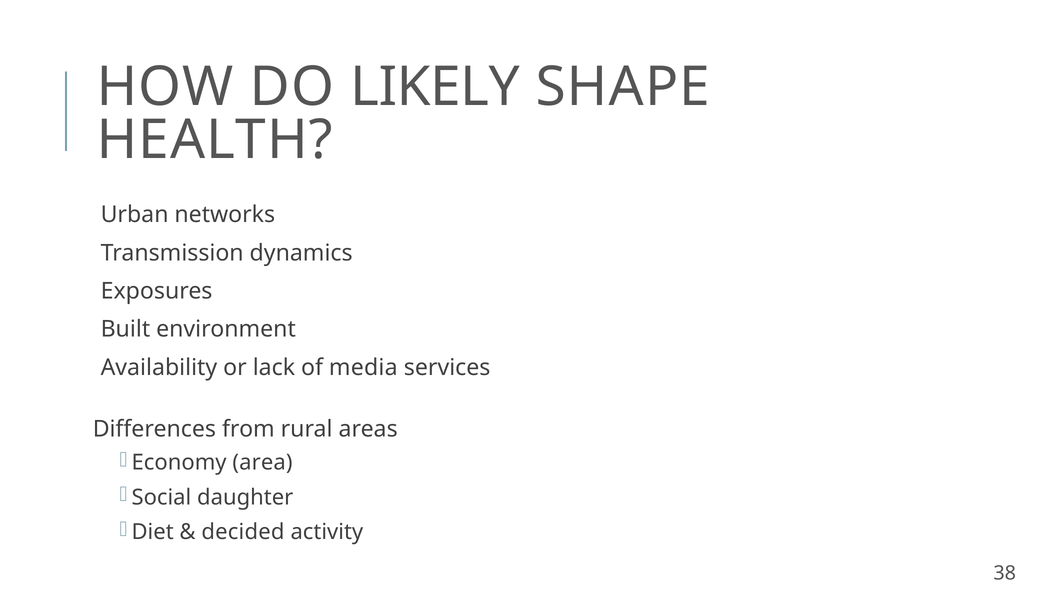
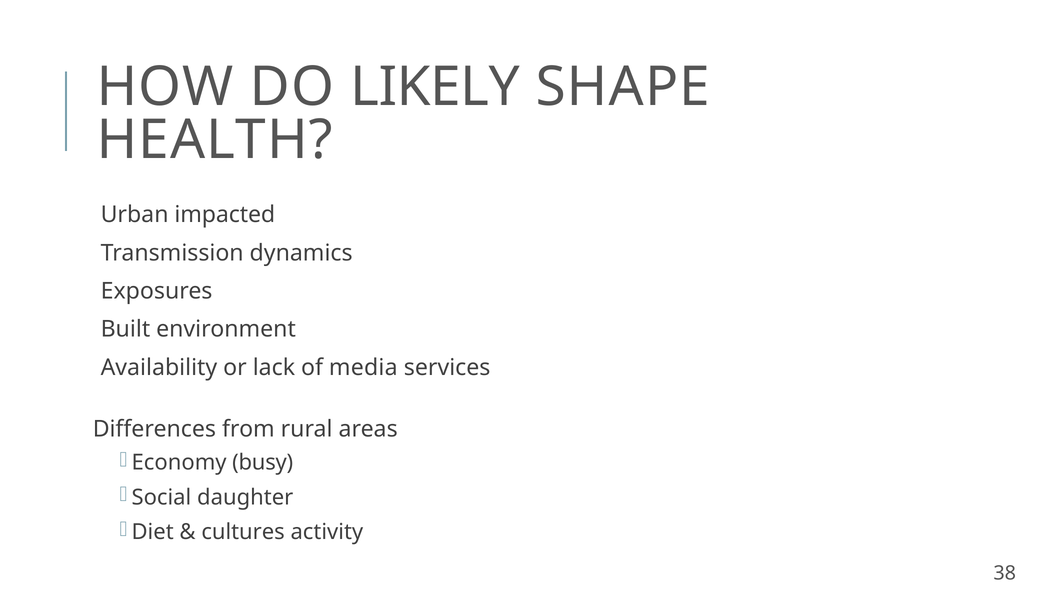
networks: networks -> impacted
area: area -> busy
decided: decided -> cultures
